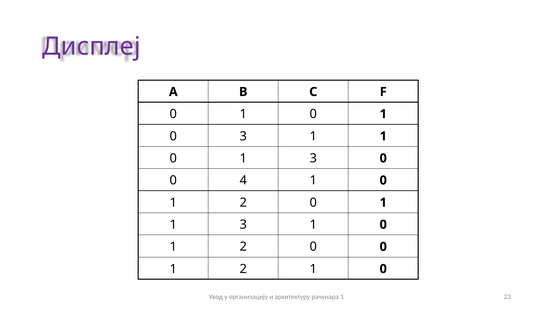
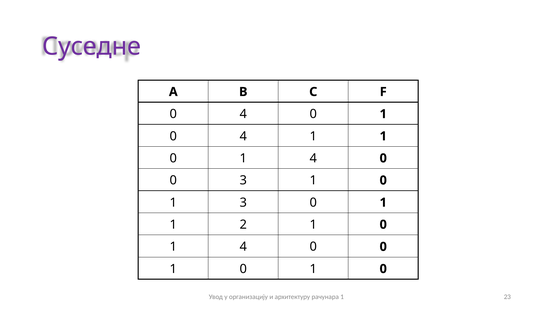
Дисплеј: Дисплеј -> Суседне
1 at (243, 114): 1 -> 4
3 at (243, 136): 3 -> 4
3 at (313, 158): 3 -> 4
0 4: 4 -> 3
2 at (243, 203): 2 -> 3
3 at (243, 225): 3 -> 2
2 at (243, 247): 2 -> 4
2 at (243, 269): 2 -> 0
